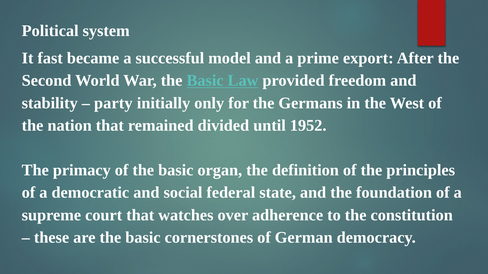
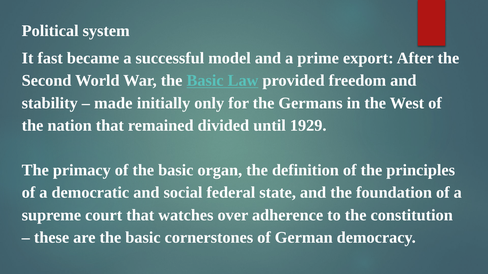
party: party -> made
1952: 1952 -> 1929
